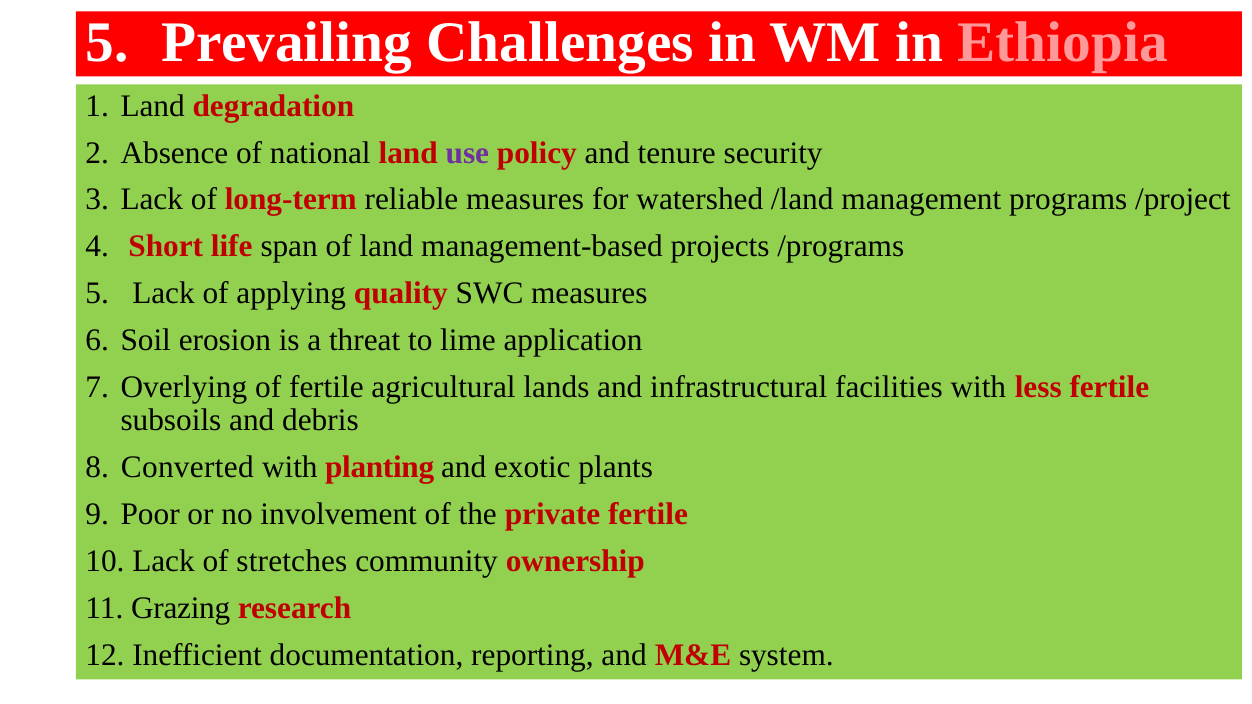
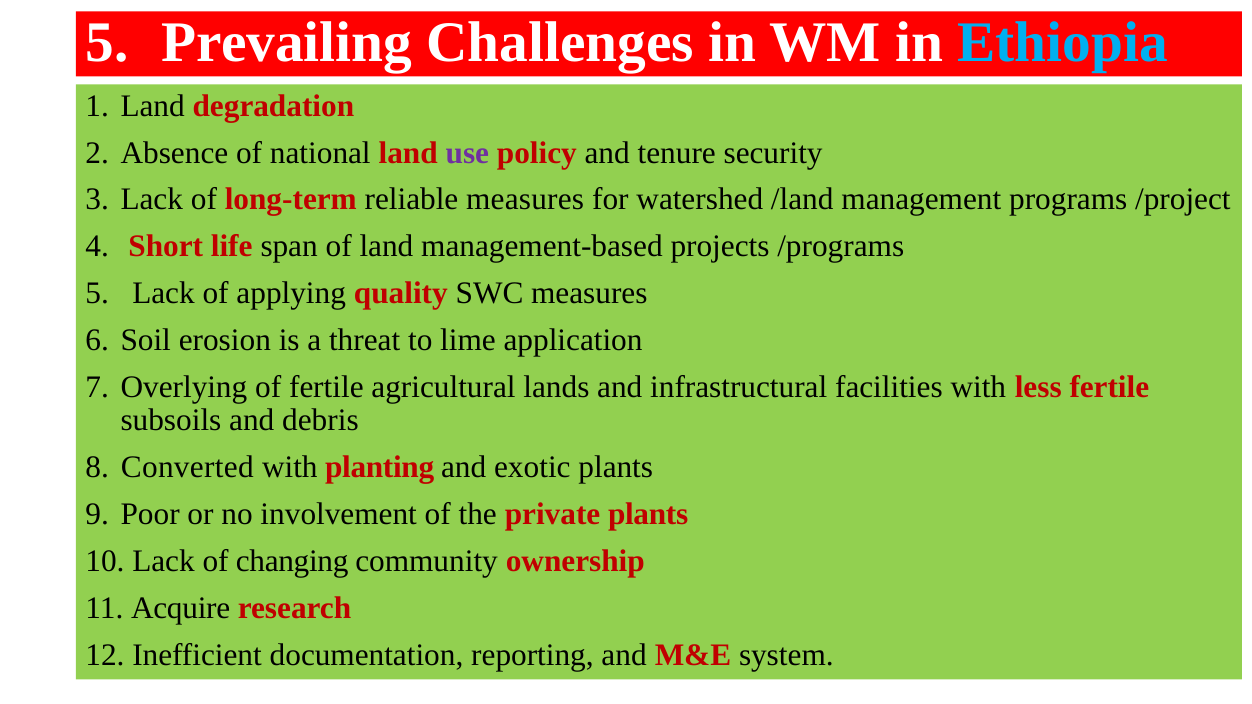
Ethiopia colour: pink -> light blue
private fertile: fertile -> plants
stretches: stretches -> changing
Grazing: Grazing -> Acquire
